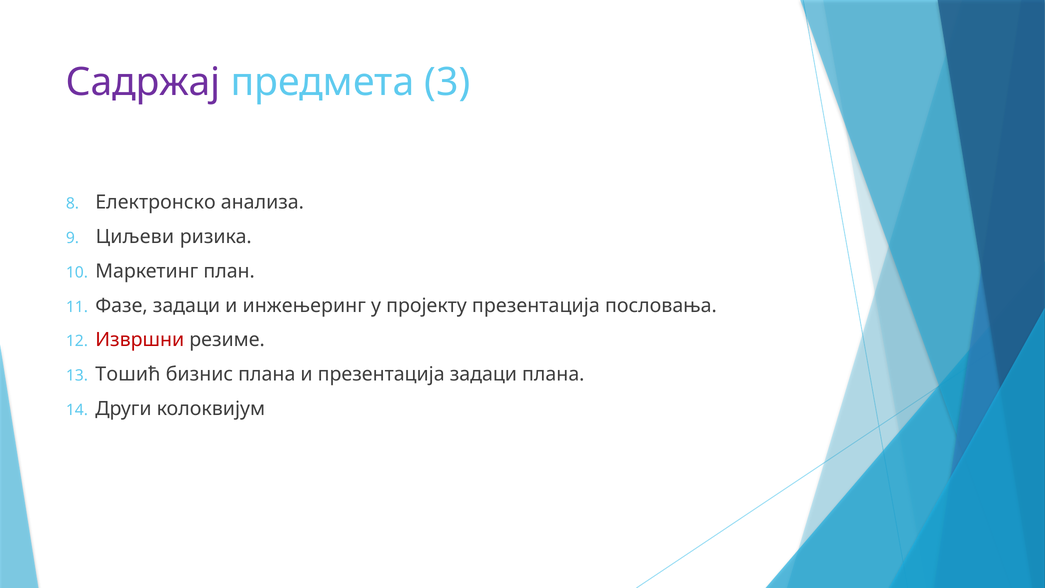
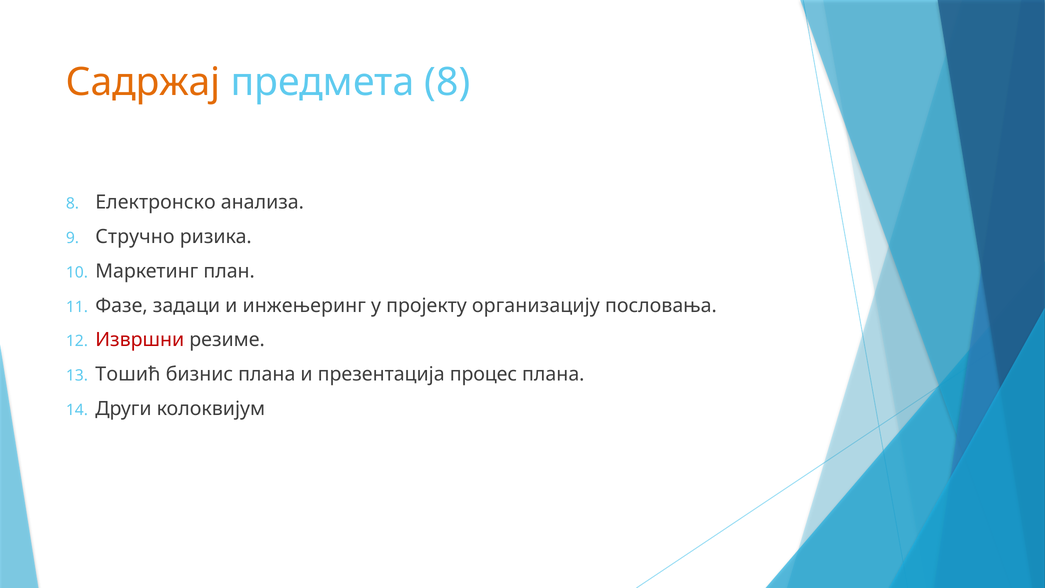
Садржај colour: purple -> orange
предмета 3: 3 -> 8
Циљеви: Циљеви -> Стручно
пројекту презентација: презентација -> организацију
презентација задаци: задаци -> процес
